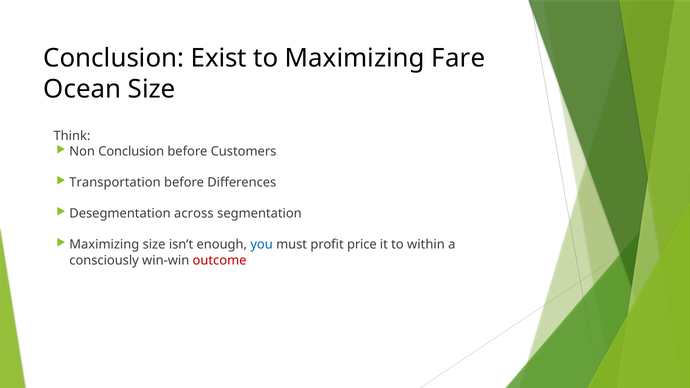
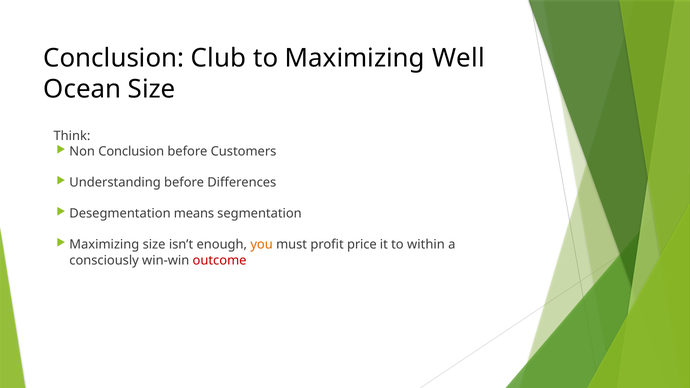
Exist: Exist -> Club
Fare: Fare -> Well
Transportation: Transportation -> Understanding
across: across -> means
you colour: blue -> orange
